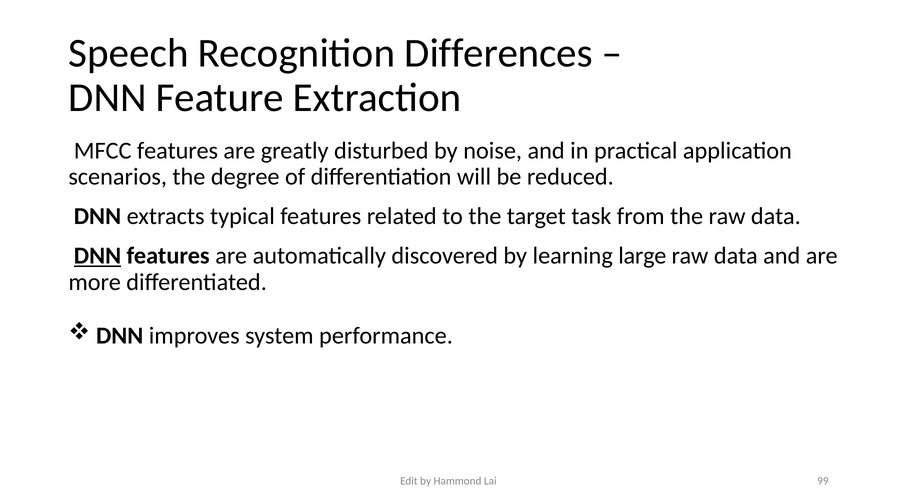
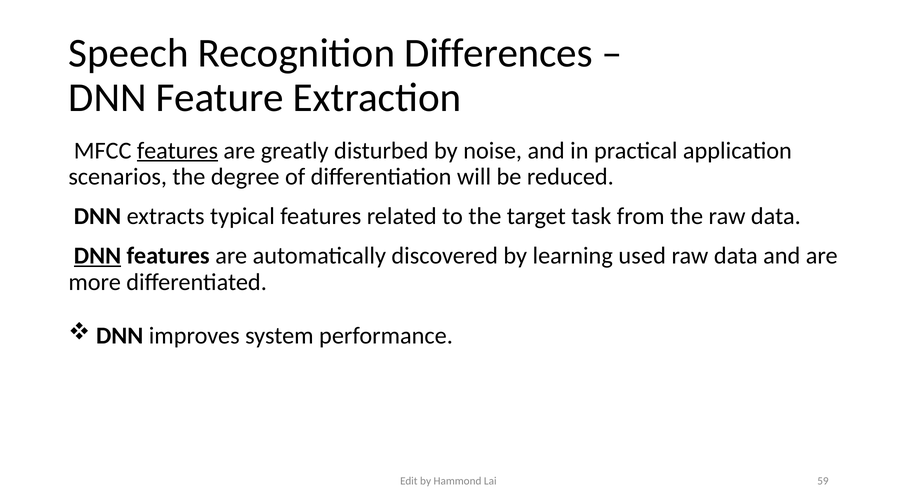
features at (177, 151) underline: none -> present
large: large -> used
99: 99 -> 59
